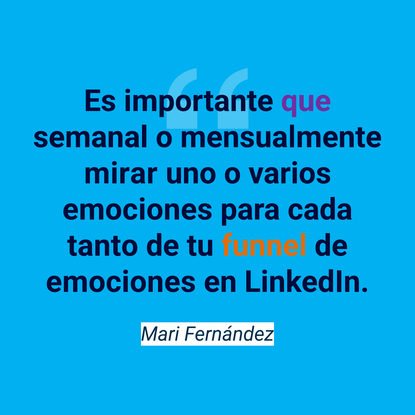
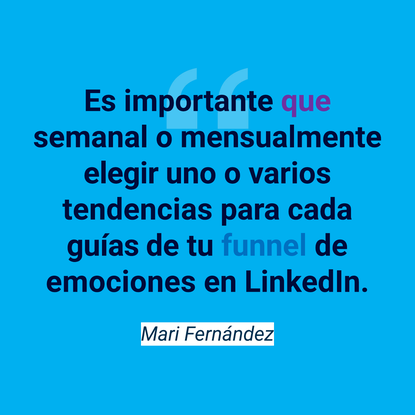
mirar: mirar -> elegir
emociones at (138, 210): emociones -> tendencias
tanto: tanto -> guías
funnel colour: orange -> blue
